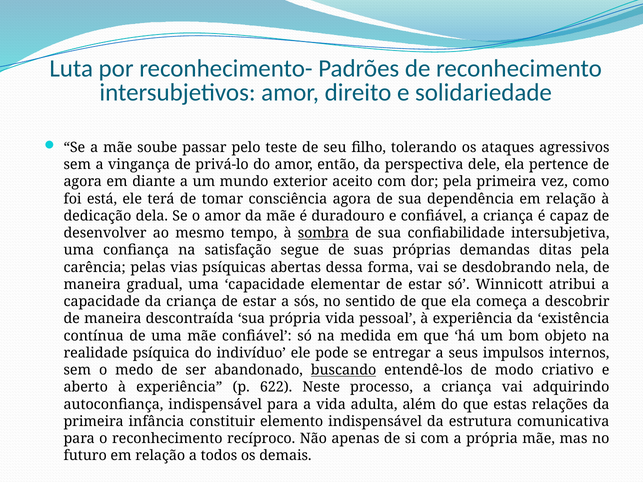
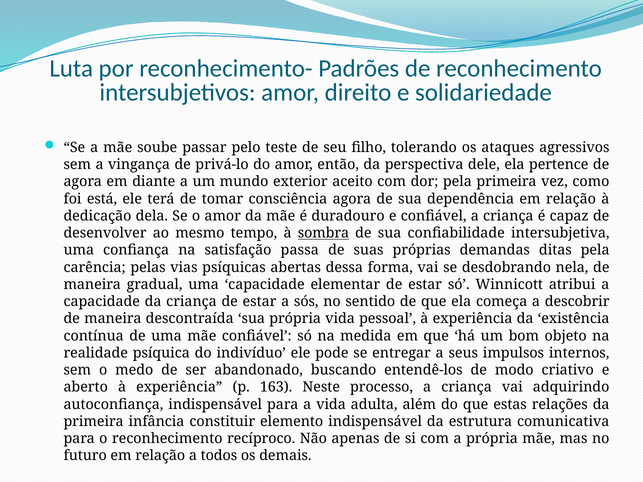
segue: segue -> passa
buscando underline: present -> none
622: 622 -> 163
